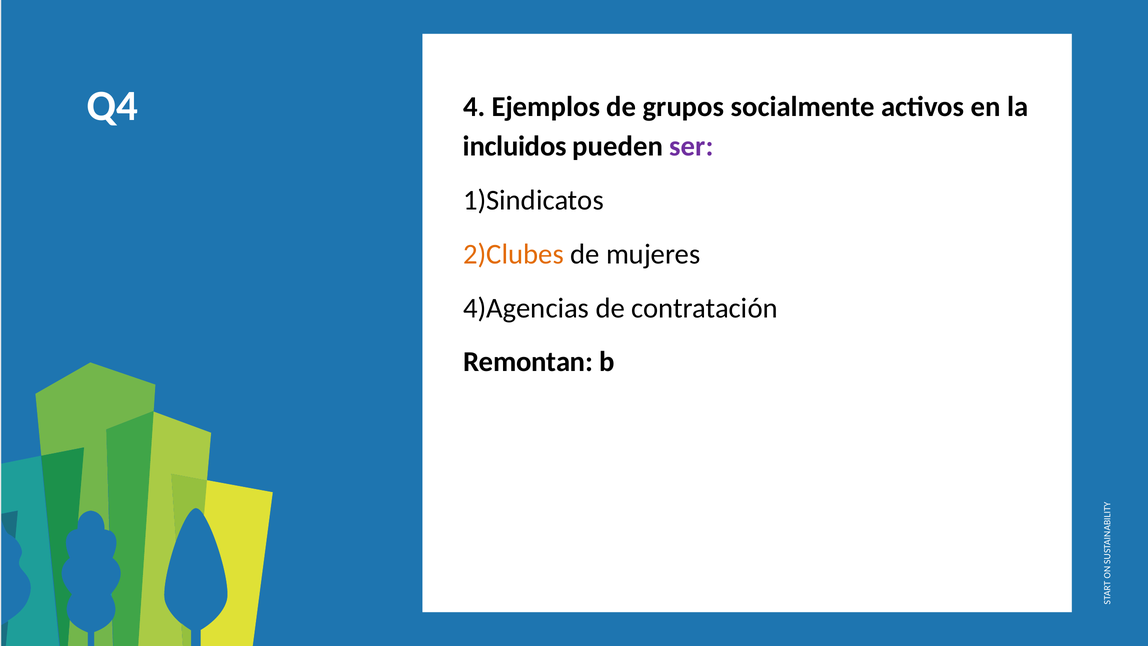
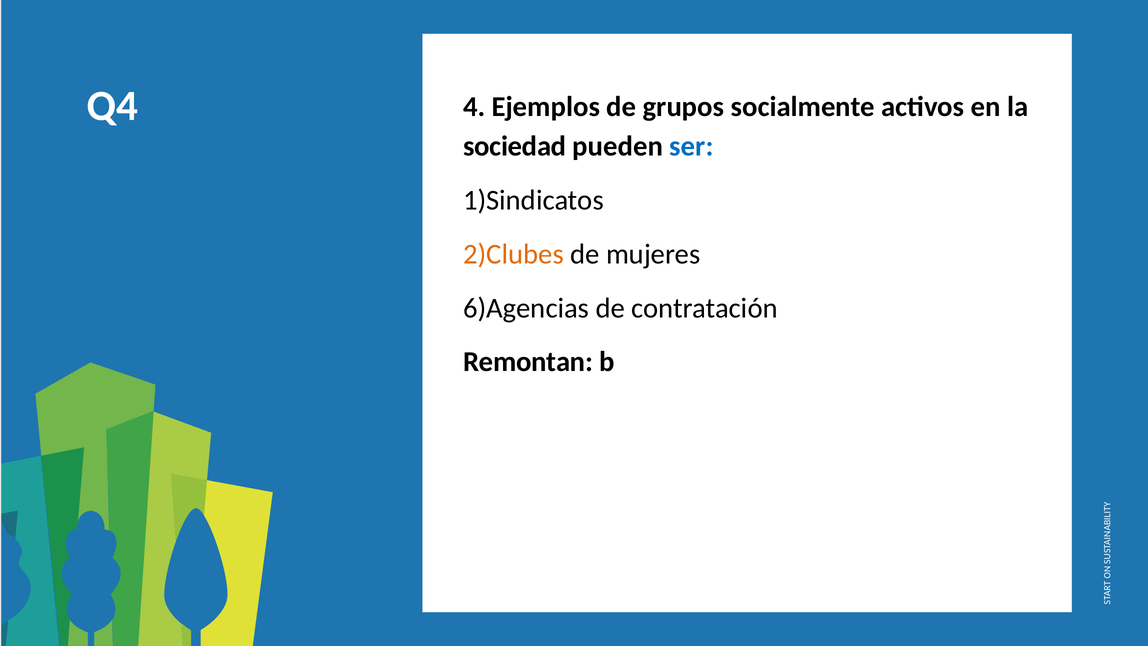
incluidos: incluidos -> sociedad
ser colour: purple -> blue
4)Agencias: 4)Agencias -> 6)Agencias
